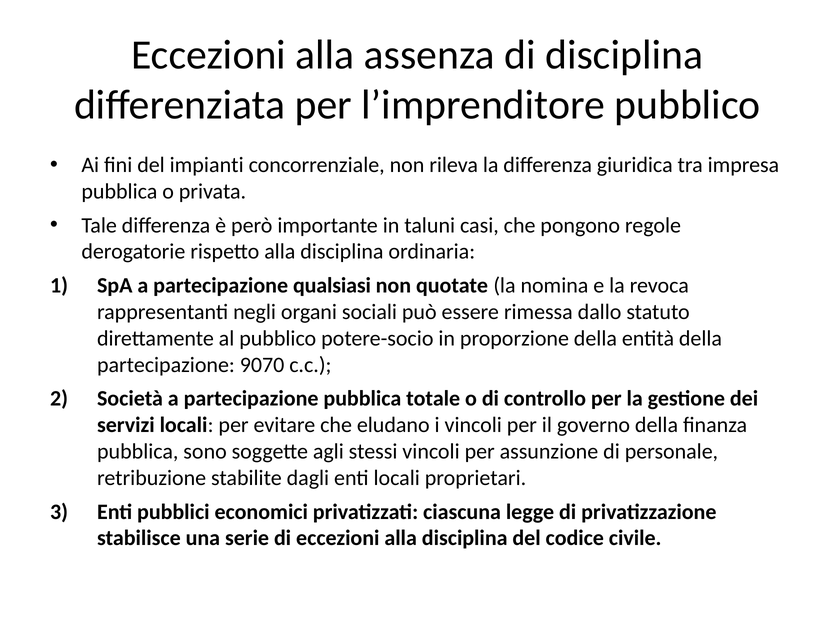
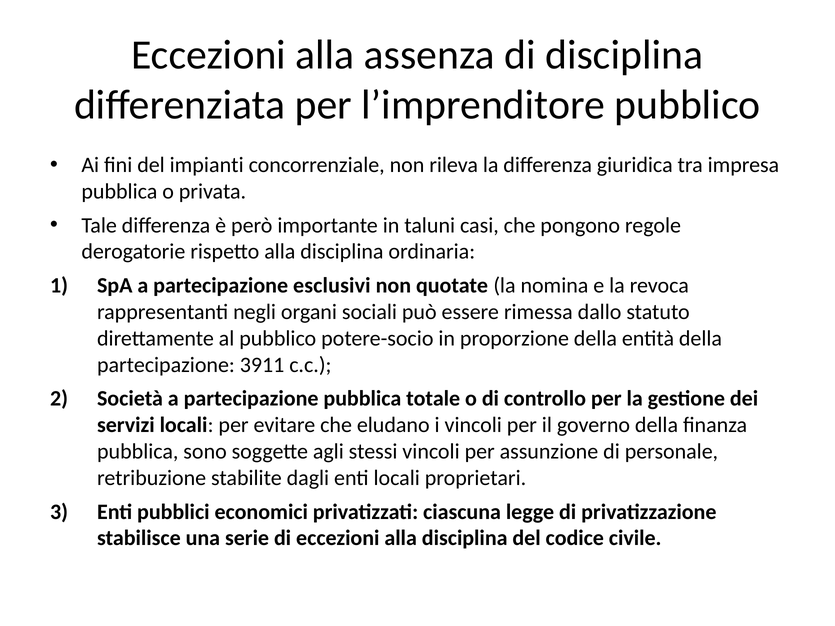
qualsiasi: qualsiasi -> esclusivi
9070: 9070 -> 3911
